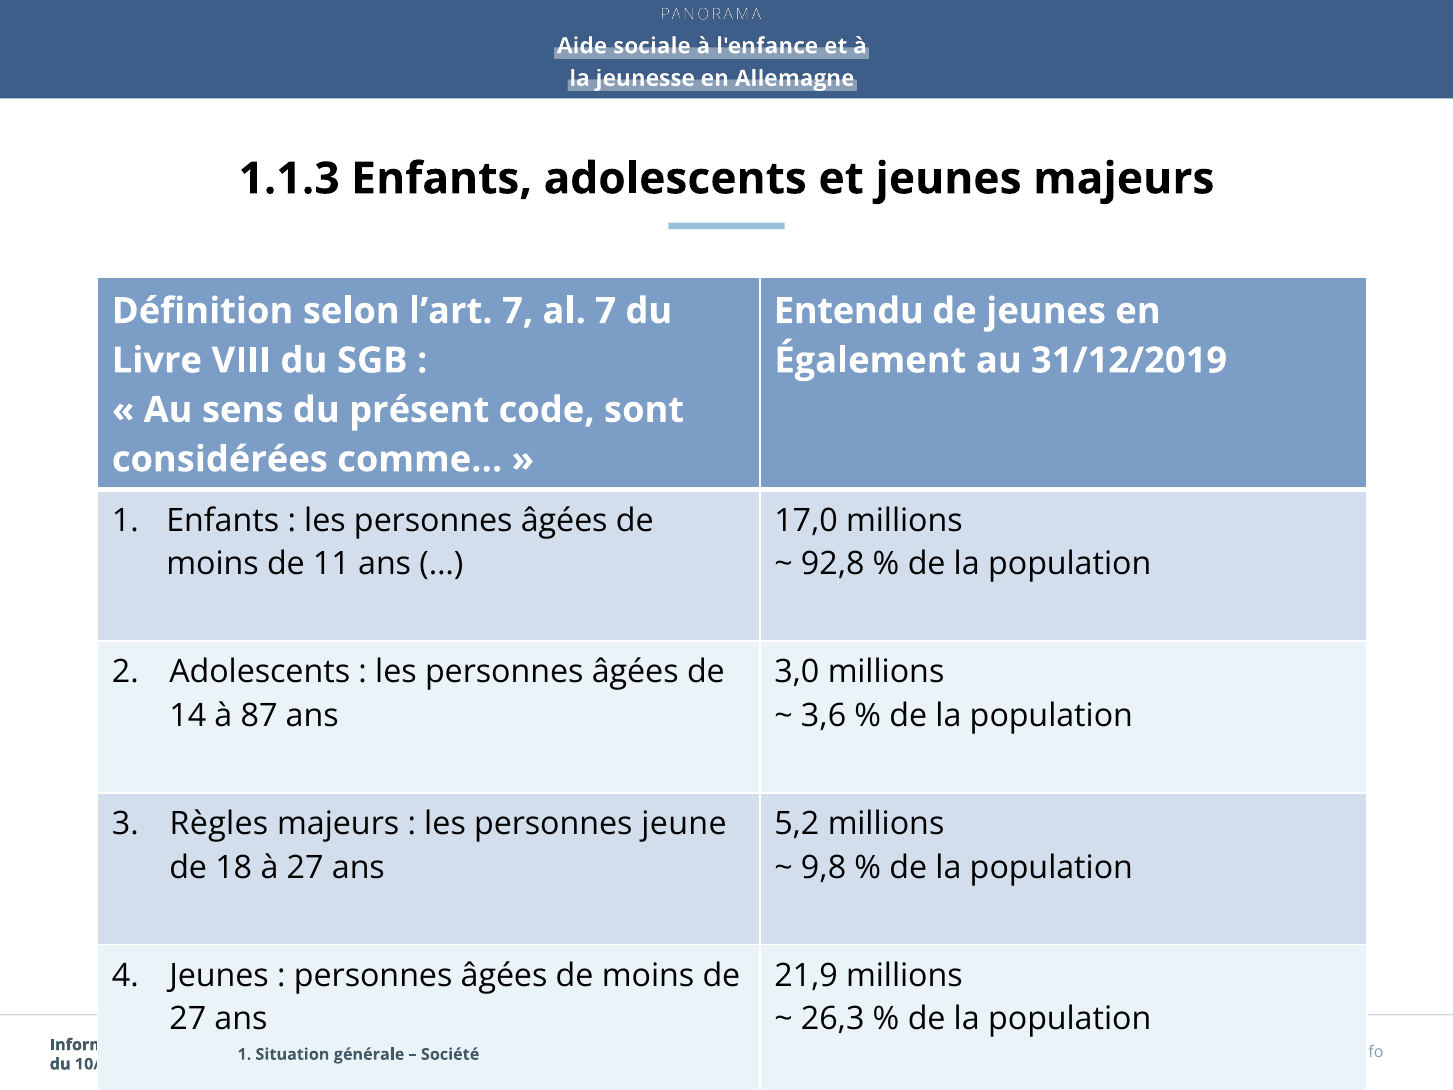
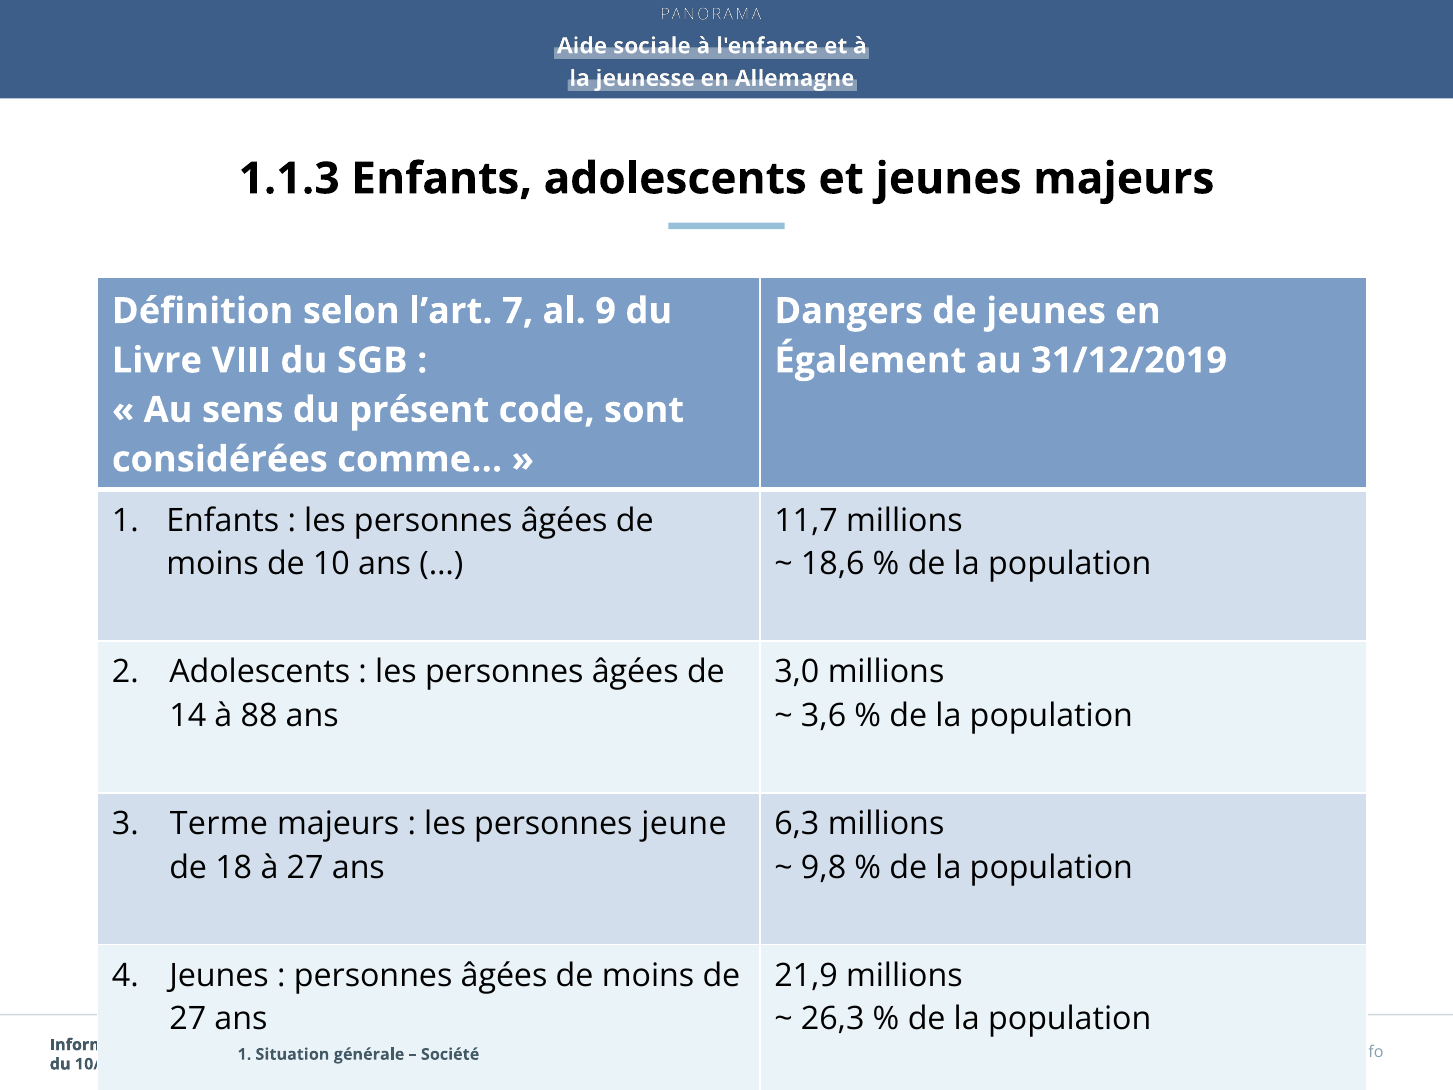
al 7: 7 -> 9
Entendu: Entendu -> Dangers
17,0: 17,0 -> 11,7
11: 11 -> 10
92,8: 92,8 -> 18,6
87: 87 -> 88
Règles: Règles -> Terme
5,2: 5,2 -> 6,3
